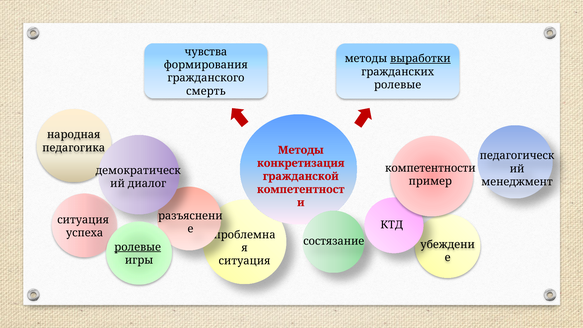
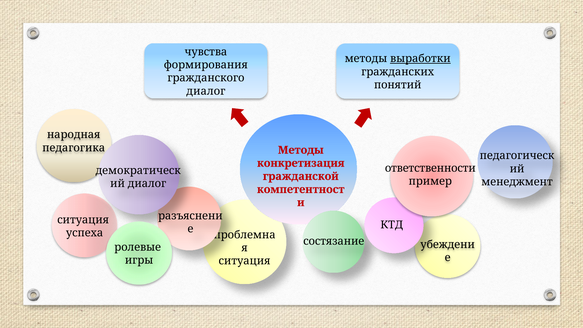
ролевые at (398, 85): ролевые -> понятий
смерть at (206, 91): смерть -> диалог
компетентности: компетентности -> ответственности
ролевые at (138, 247) underline: present -> none
